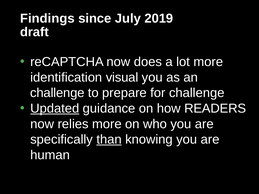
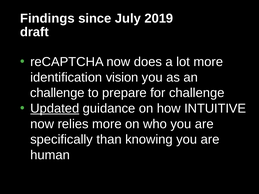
visual: visual -> vision
READERS: READERS -> INTUITIVE
than underline: present -> none
